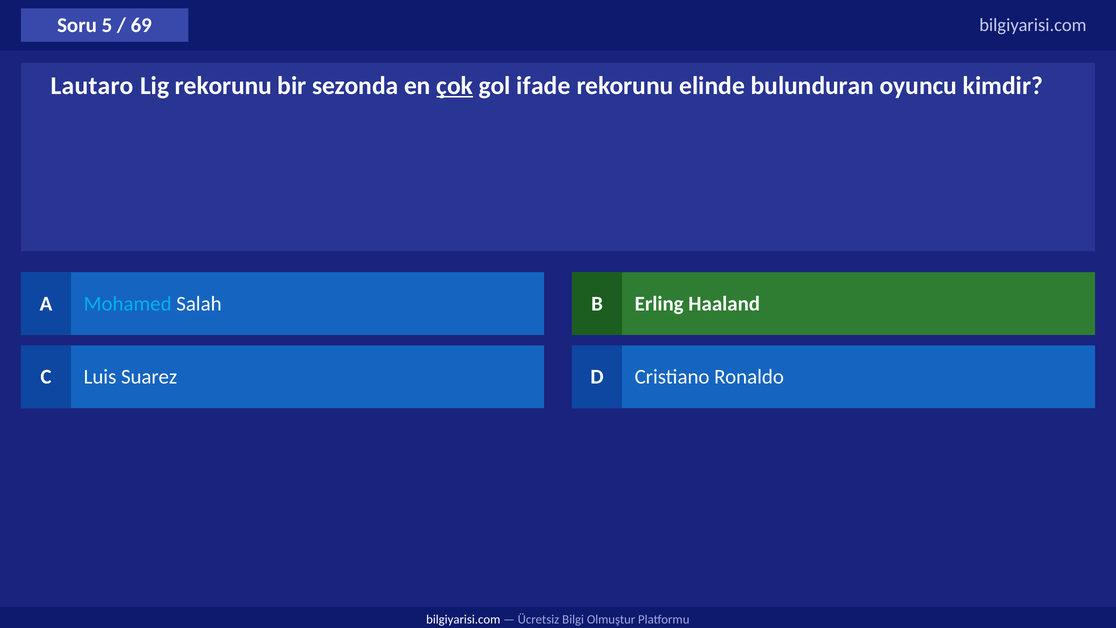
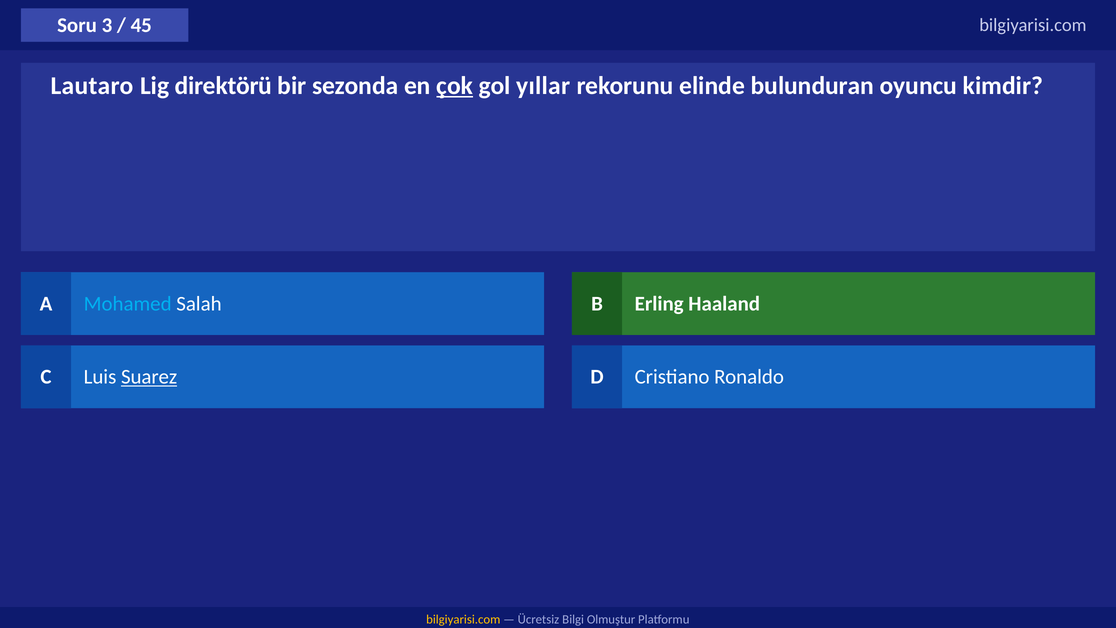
5: 5 -> 3
69: 69 -> 45
Lig rekorunu: rekorunu -> direktörü
ifade: ifade -> yıllar
Suarez underline: none -> present
bilgiyarisi.com at (463, 619) colour: white -> yellow
